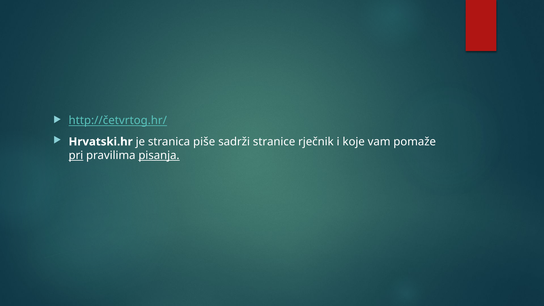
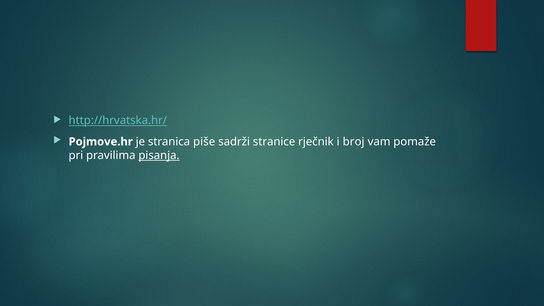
http://četvrtog.hr/: http://četvrtog.hr/ -> http://hrvatska.hr/
Hrvatski.hr: Hrvatski.hr -> Pojmove.hr
koje: koje -> broj
pri underline: present -> none
